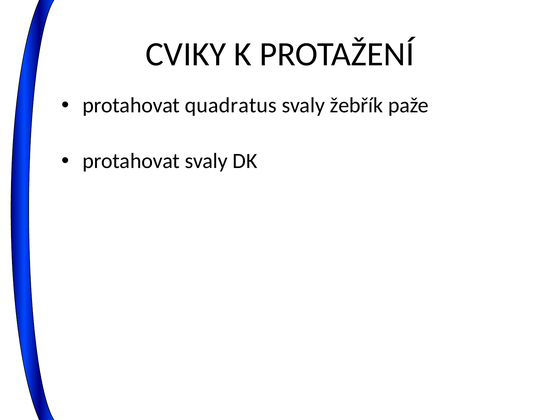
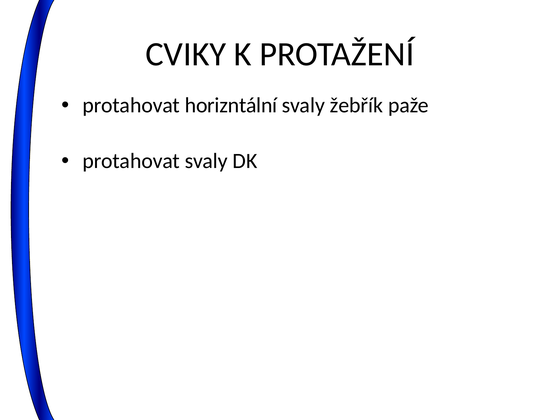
quadratus: quadratus -> horizntální
